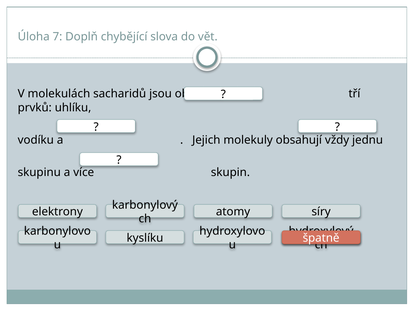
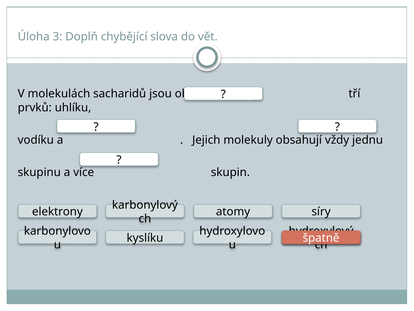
7: 7 -> 3
